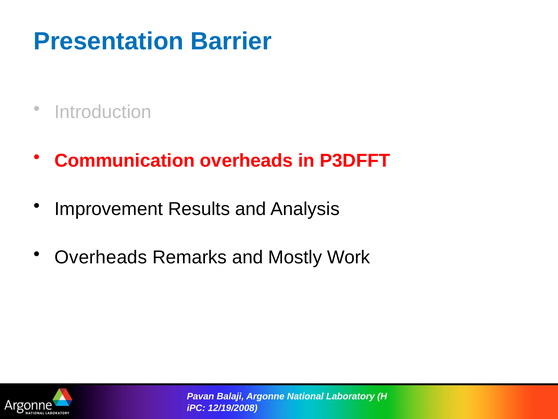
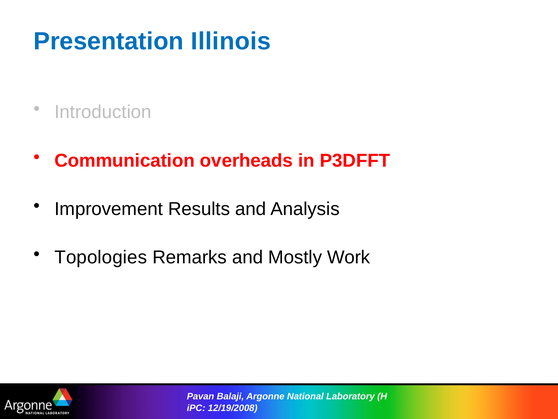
Barrier: Barrier -> Illinois
Overheads at (101, 257): Overheads -> Topologies
